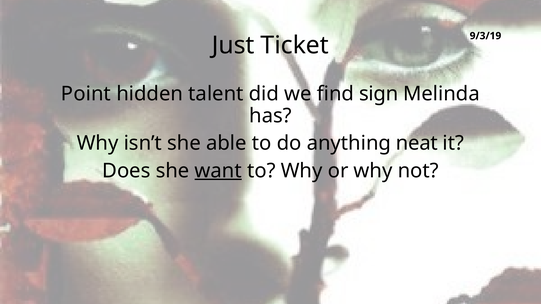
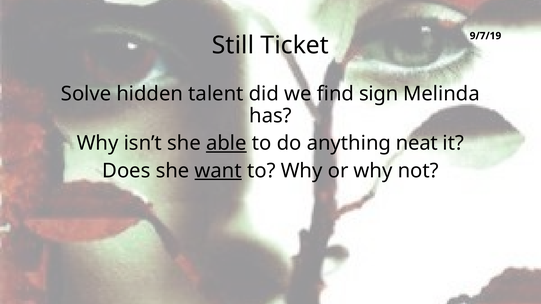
9/3/19: 9/3/19 -> 9/7/19
Just: Just -> Still
Point: Point -> Solve
able underline: none -> present
